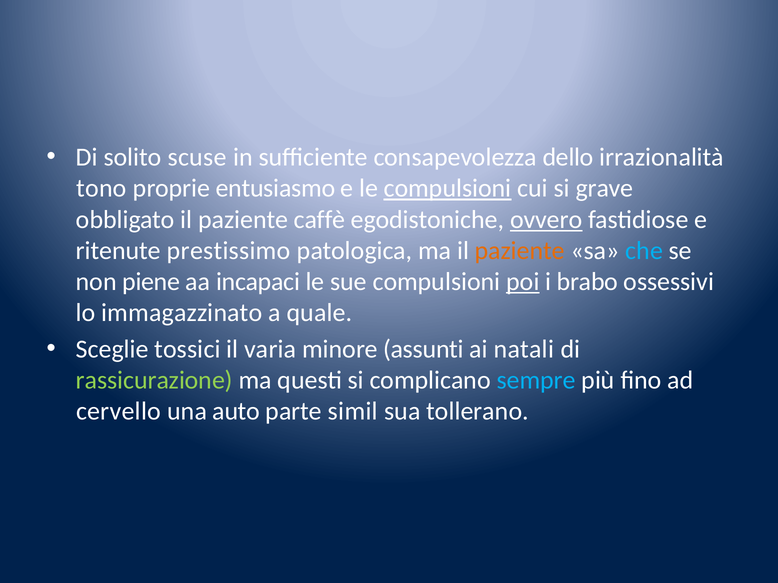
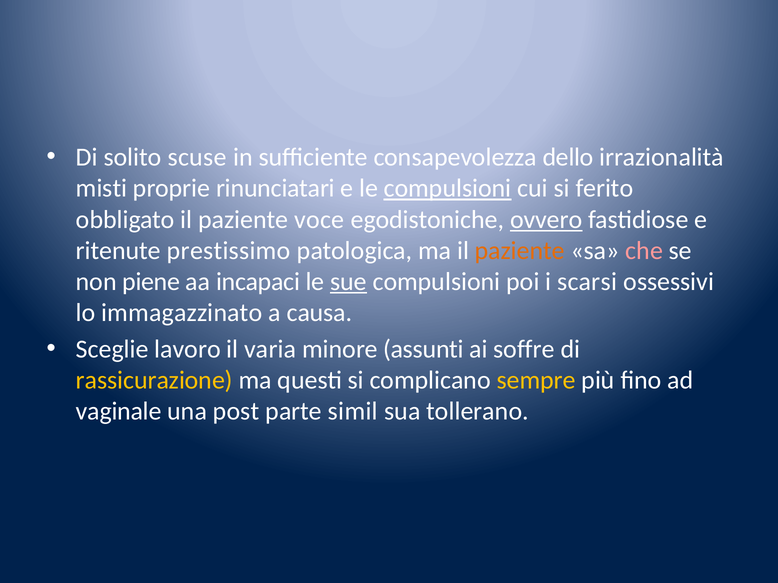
tono: tono -> misti
entusiasmo: entusiasmo -> rinunciatari
grave: grave -> ferito
caffè: caffè -> voce
che colour: light blue -> pink
sue underline: none -> present
poi underline: present -> none
brabo: brabo -> scarsi
quale: quale -> causa
tossici: tossici -> lavoro
natali: natali -> soffre
rassicurazione colour: light green -> yellow
sempre colour: light blue -> yellow
cervello: cervello -> vaginale
auto: auto -> post
